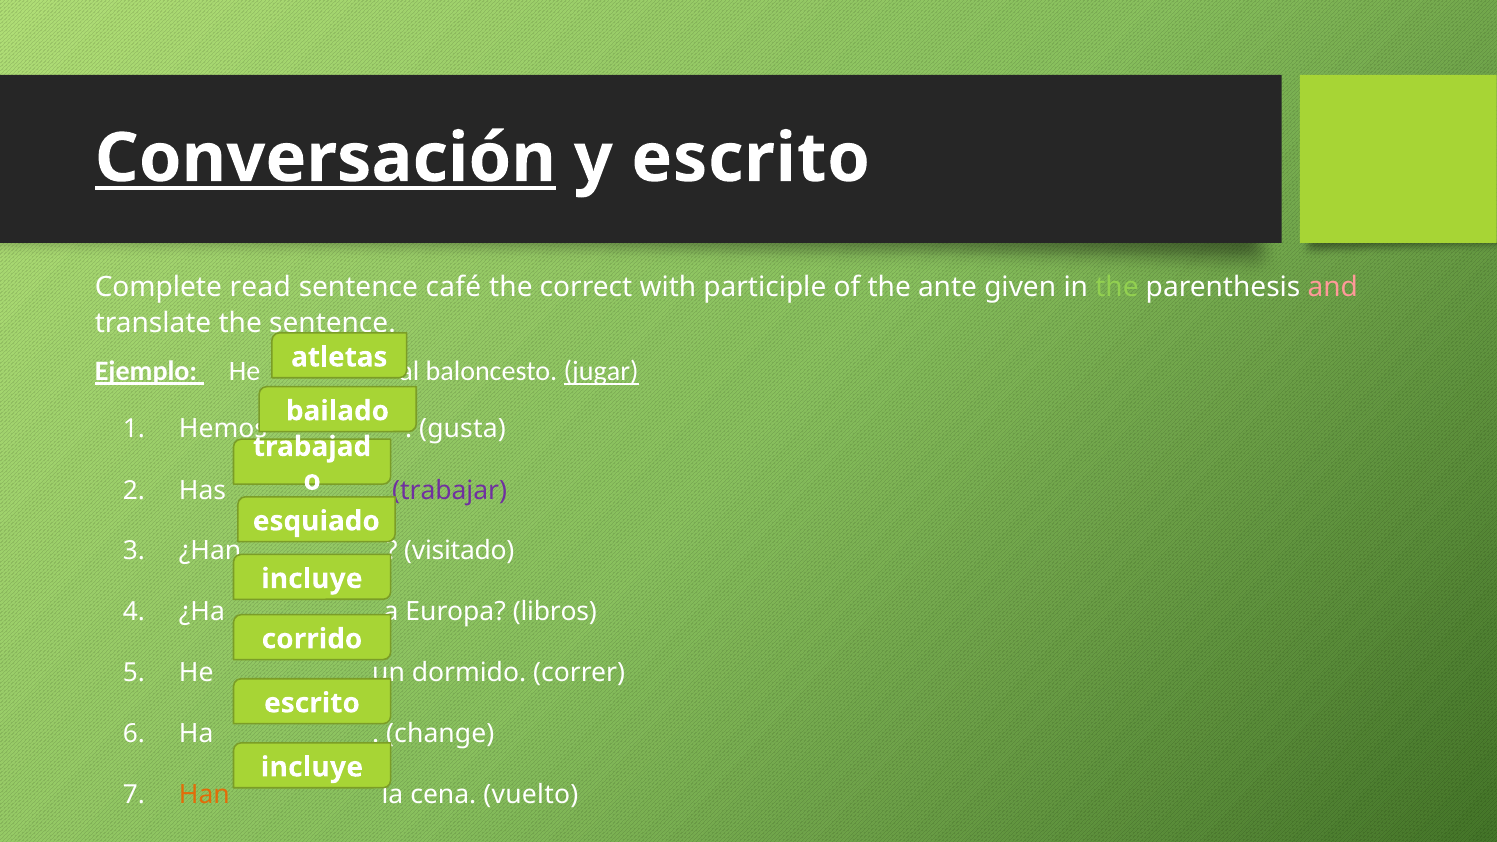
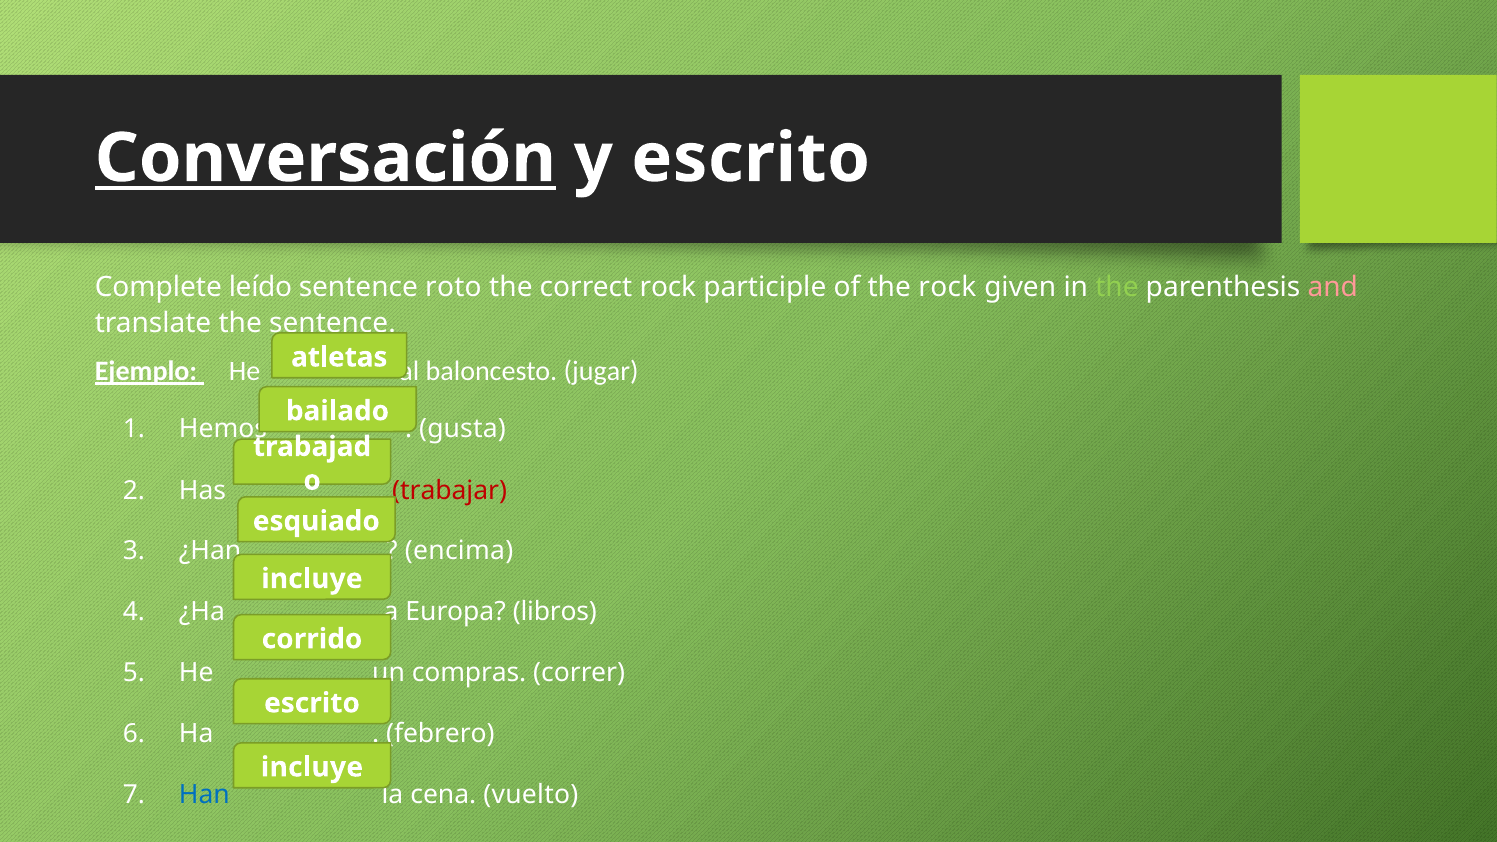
read: read -> leído
café: café -> roto
correct with: with -> rock
the ante: ante -> rock
jugar underline: present -> none
trabajar colour: purple -> red
visitado: visitado -> encima
dormido: dormido -> compras
change: change -> febrero
Han colour: orange -> blue
